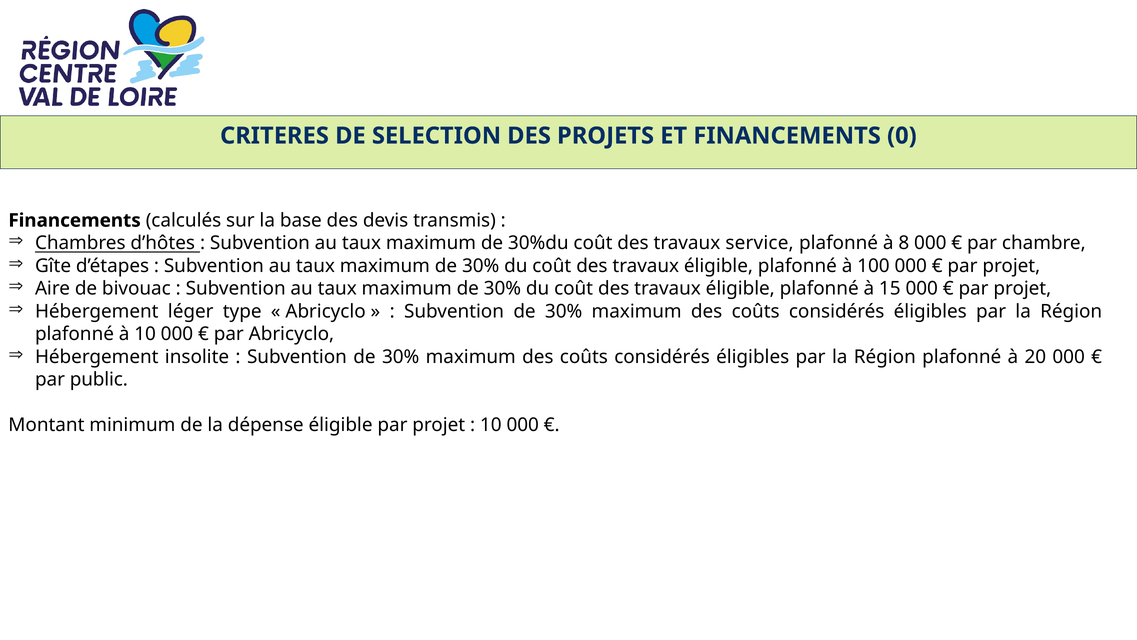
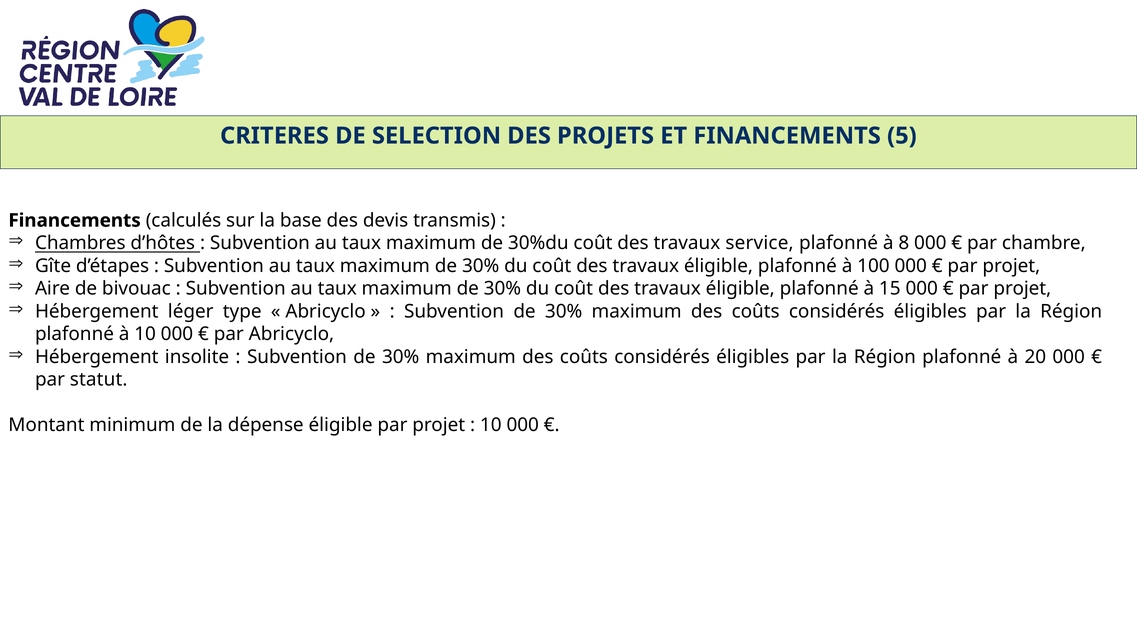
0: 0 -> 5
public: public -> statut
